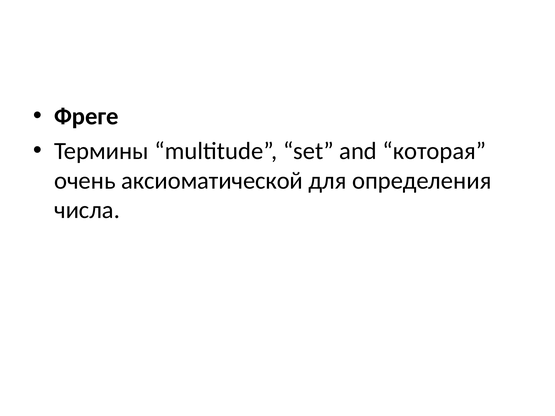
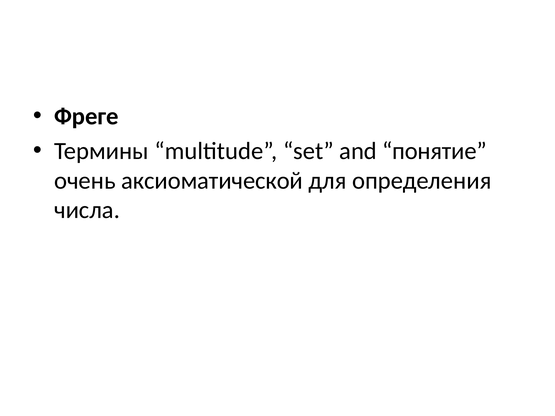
которая: которая -> понятие
